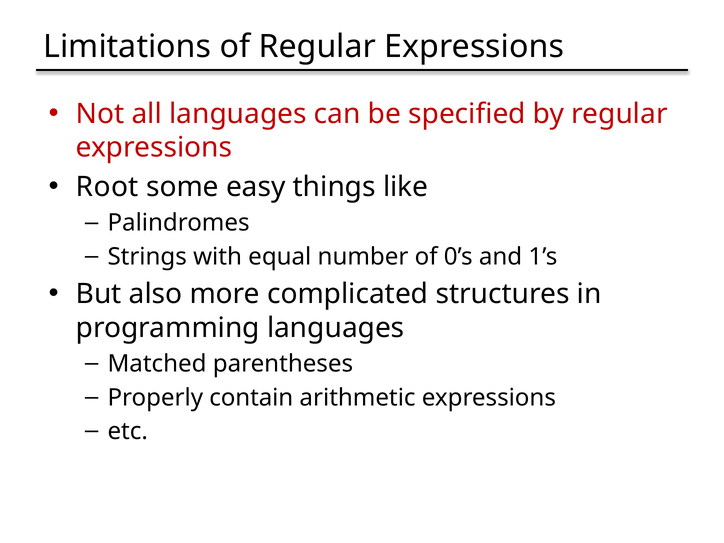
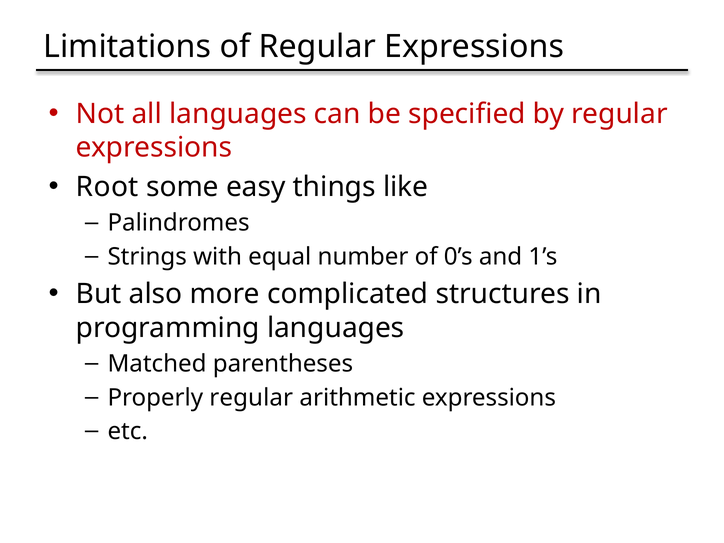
Properly contain: contain -> regular
